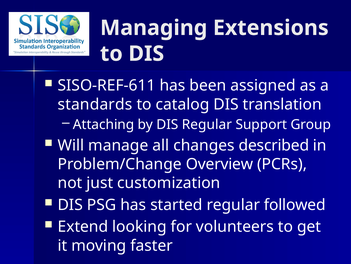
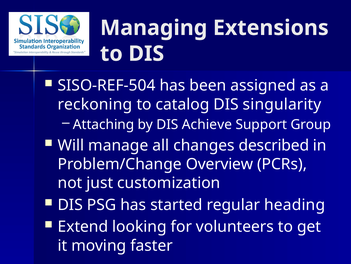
SISO-REF-611: SISO-REF-611 -> SISO-REF-504
standards: standards -> reckoning
translation: translation -> singularity
DIS Regular: Regular -> Achieve
followed: followed -> heading
